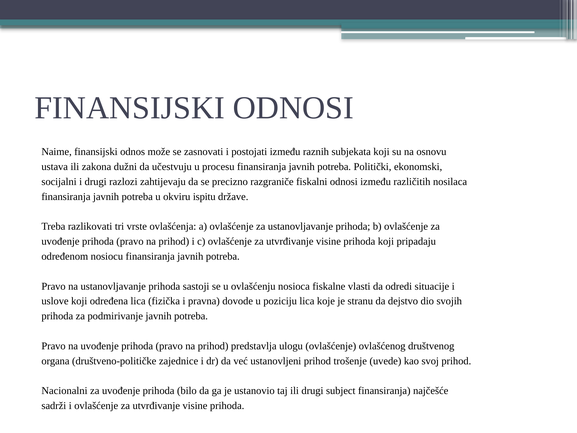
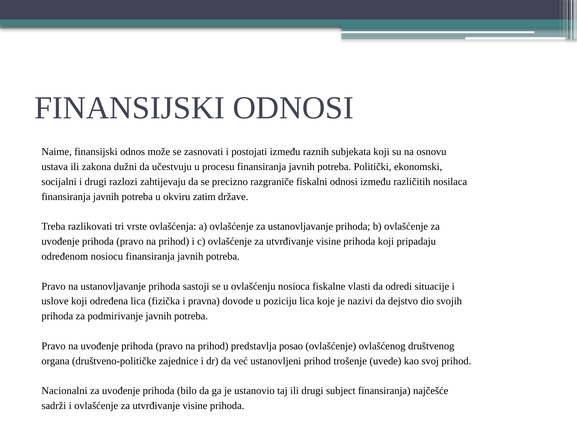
ispitu: ispitu -> zatim
stranu: stranu -> nazivi
ulogu: ulogu -> posao
